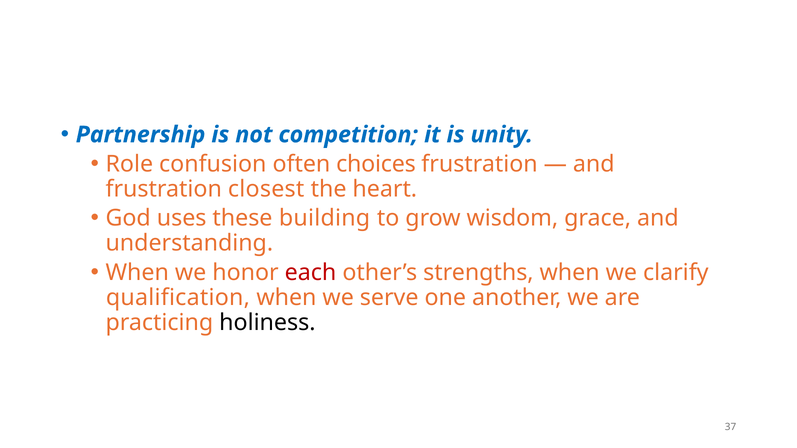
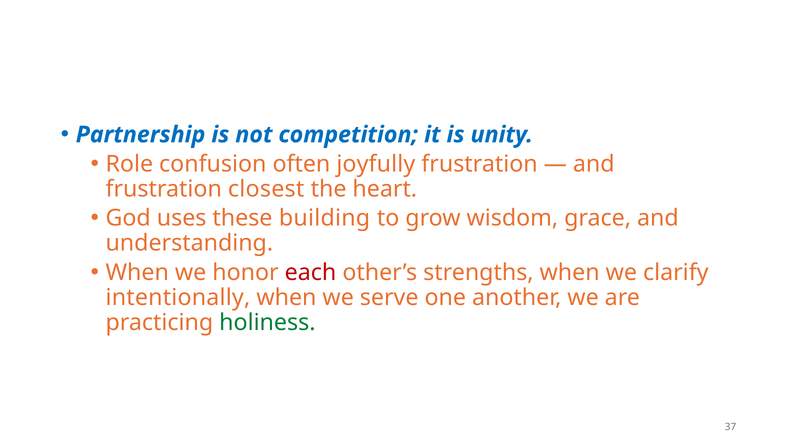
choices: choices -> joyfully
qualification: qualification -> intentionally
holiness colour: black -> green
